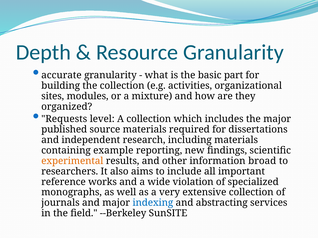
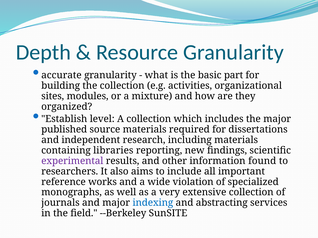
Requests: Requests -> Establish
example: example -> libraries
experimental colour: orange -> purple
broad: broad -> found
